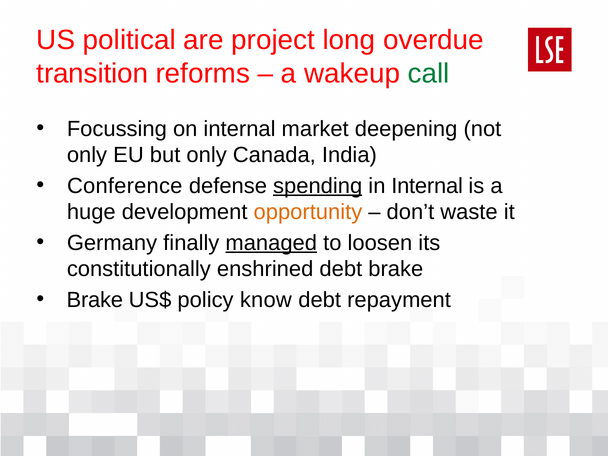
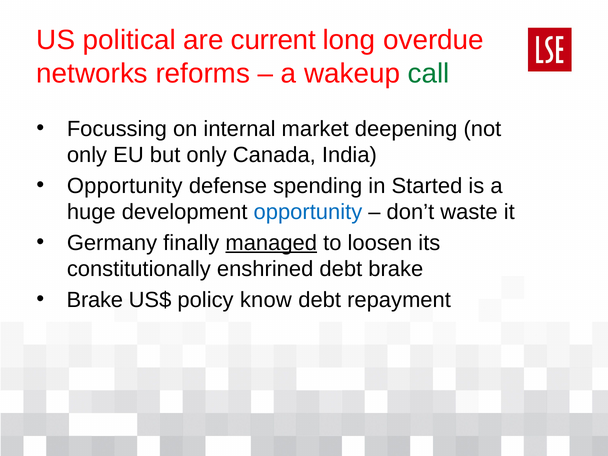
project: project -> current
transition: transition -> networks
Conference at (125, 186): Conference -> Opportunity
spending underline: present -> none
in Internal: Internal -> Started
opportunity at (308, 212) colour: orange -> blue
